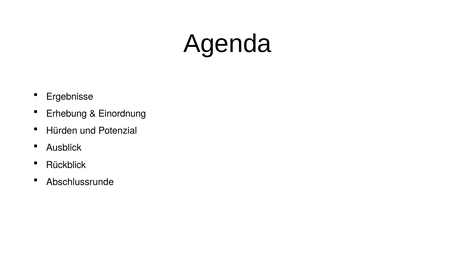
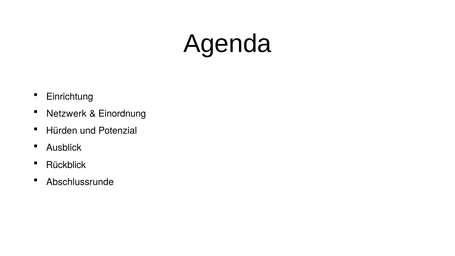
Ergebnisse: Ergebnisse -> Einrichtung
Erhebung: Erhebung -> Netzwerk
